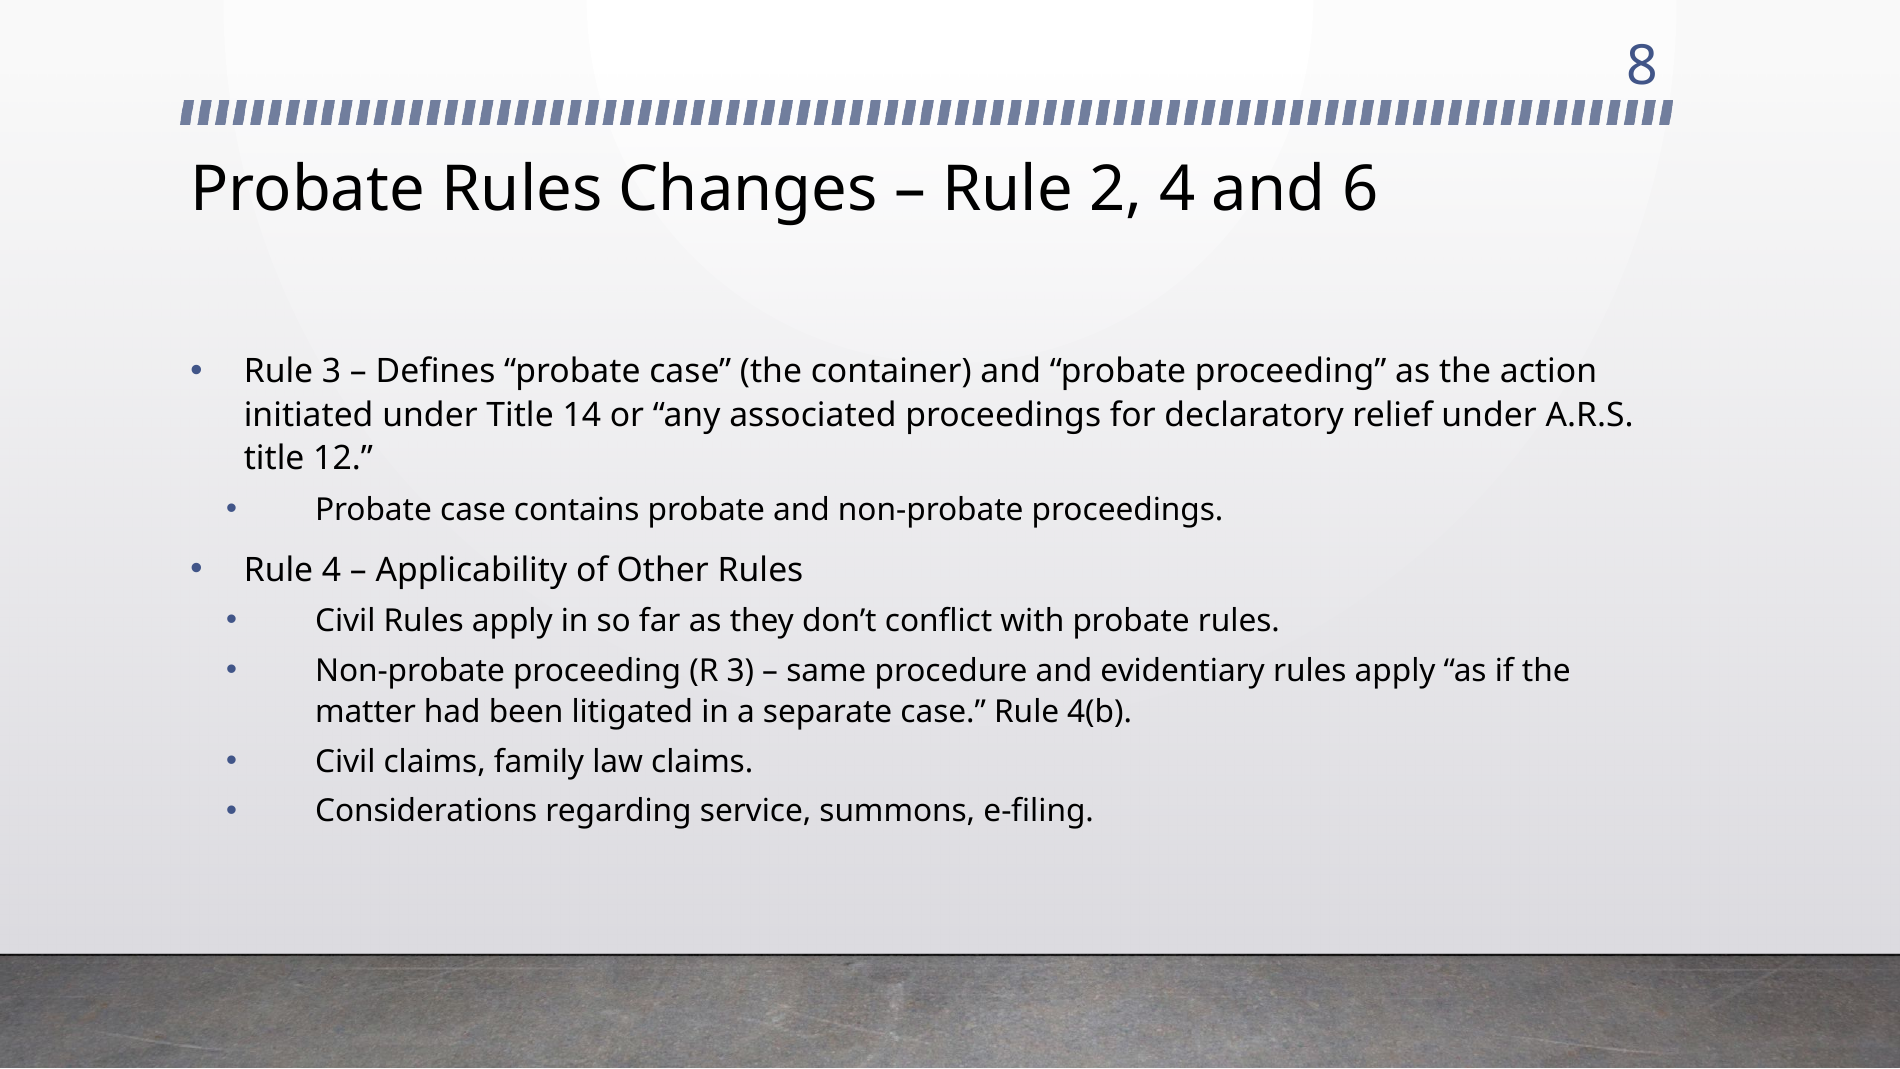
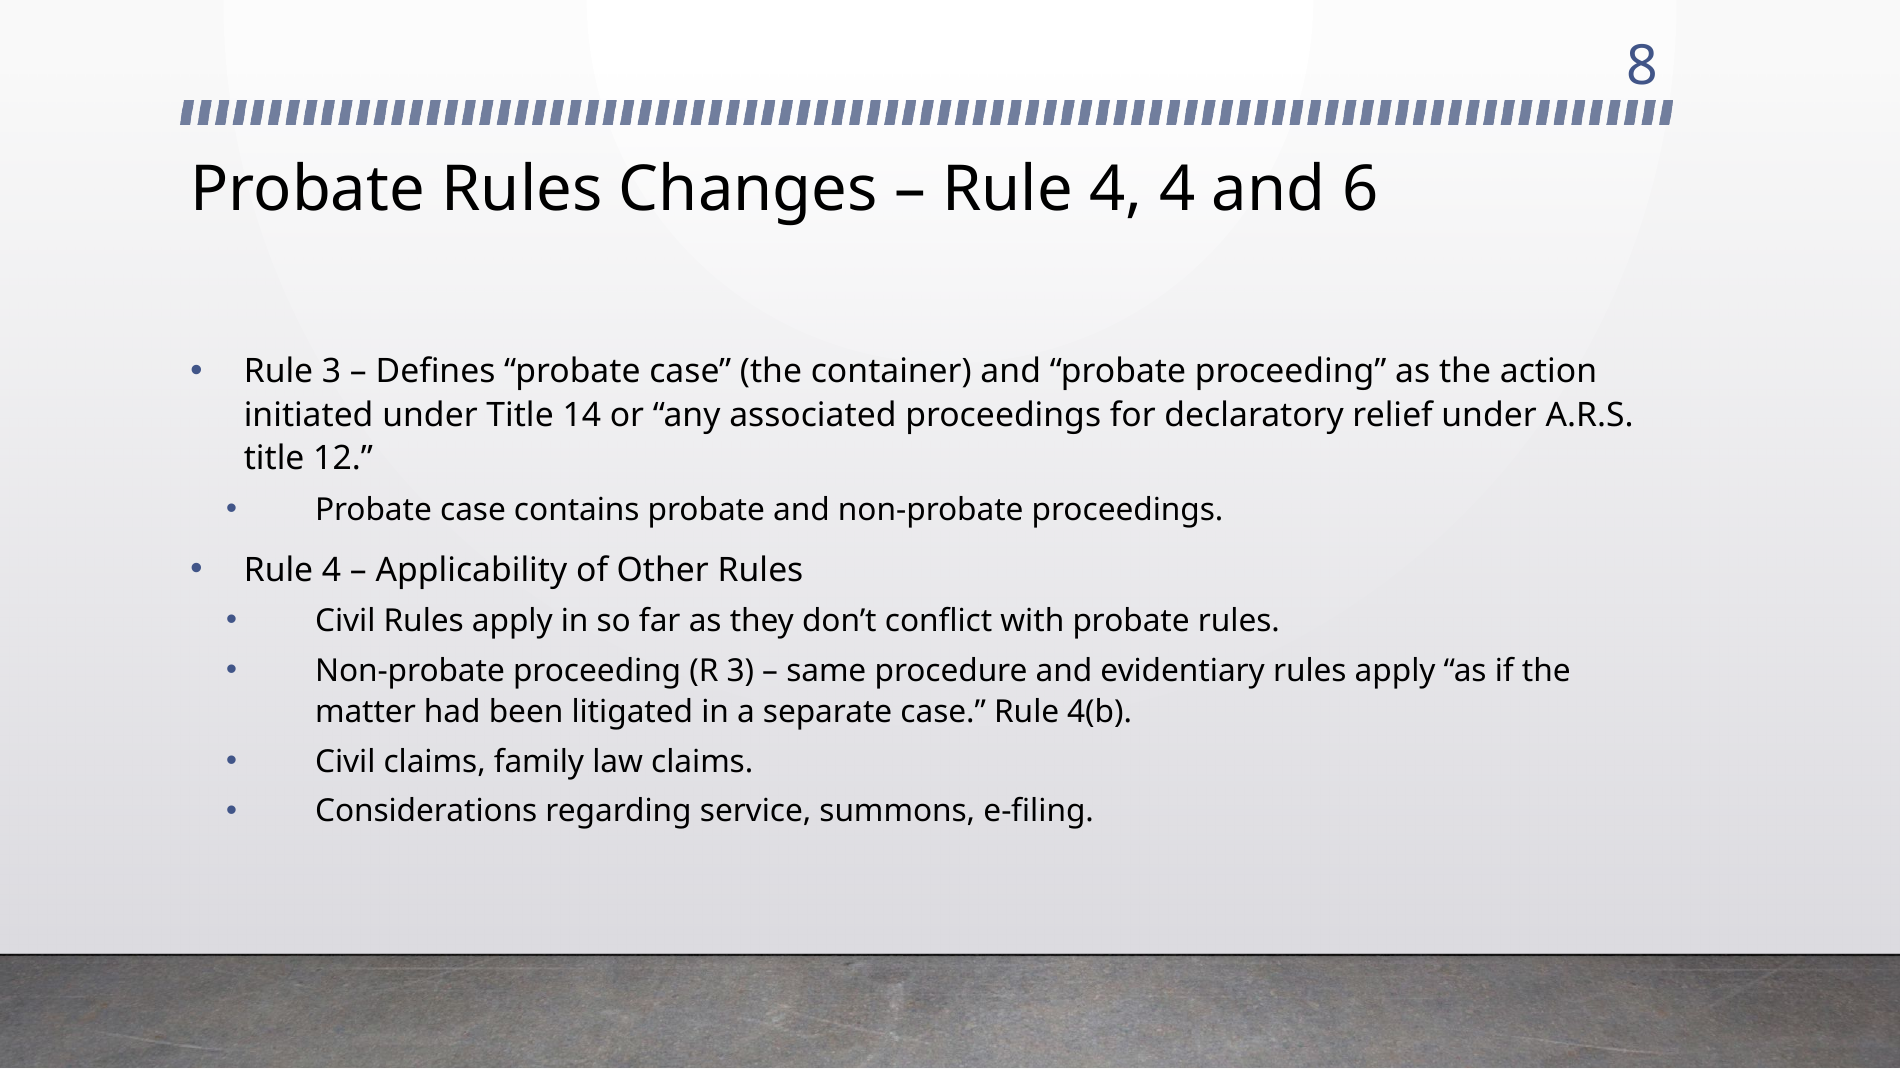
2 at (1116, 190): 2 -> 4
